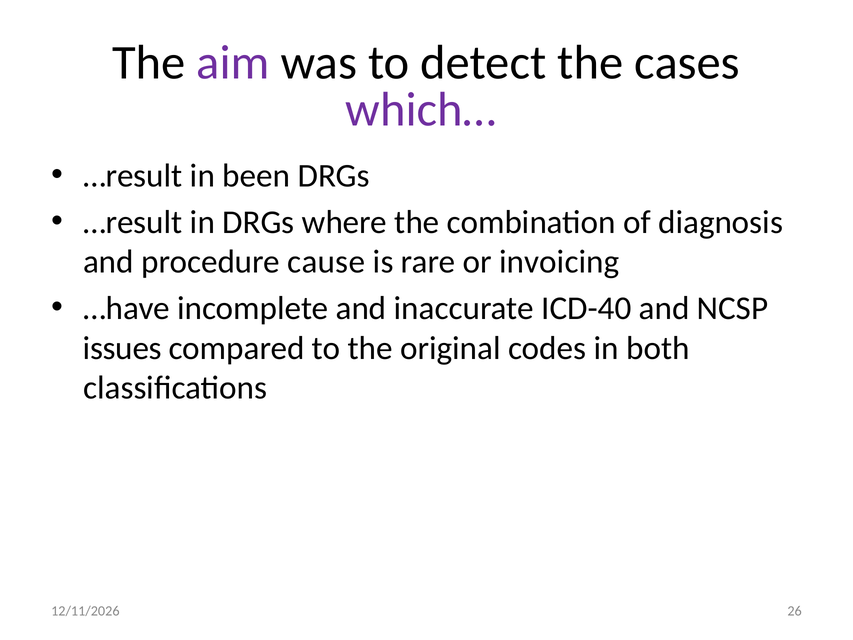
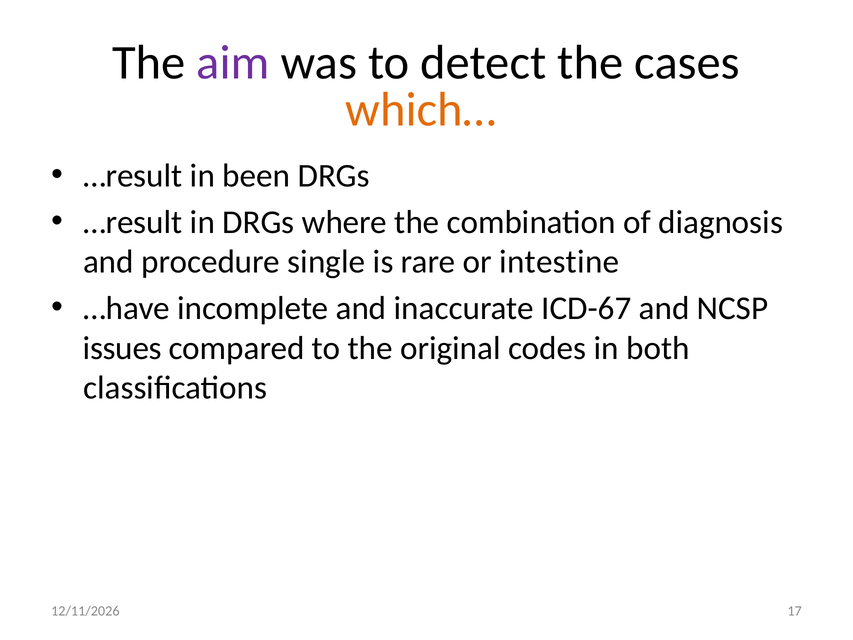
which… colour: purple -> orange
cause: cause -> single
invoicing: invoicing -> intestine
ICD-40: ICD-40 -> ICD-67
26: 26 -> 17
